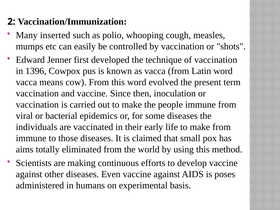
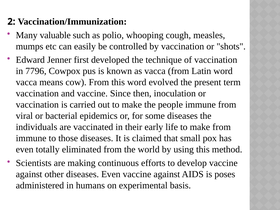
inserted: inserted -> valuable
1396: 1396 -> 7796
aims at (25, 150): aims -> even
